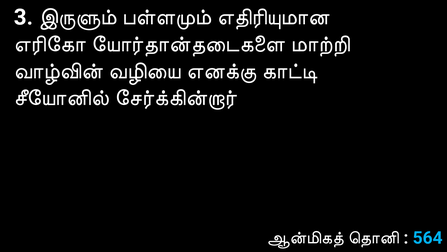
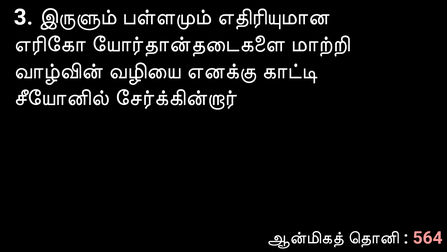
564 colour: light blue -> pink
